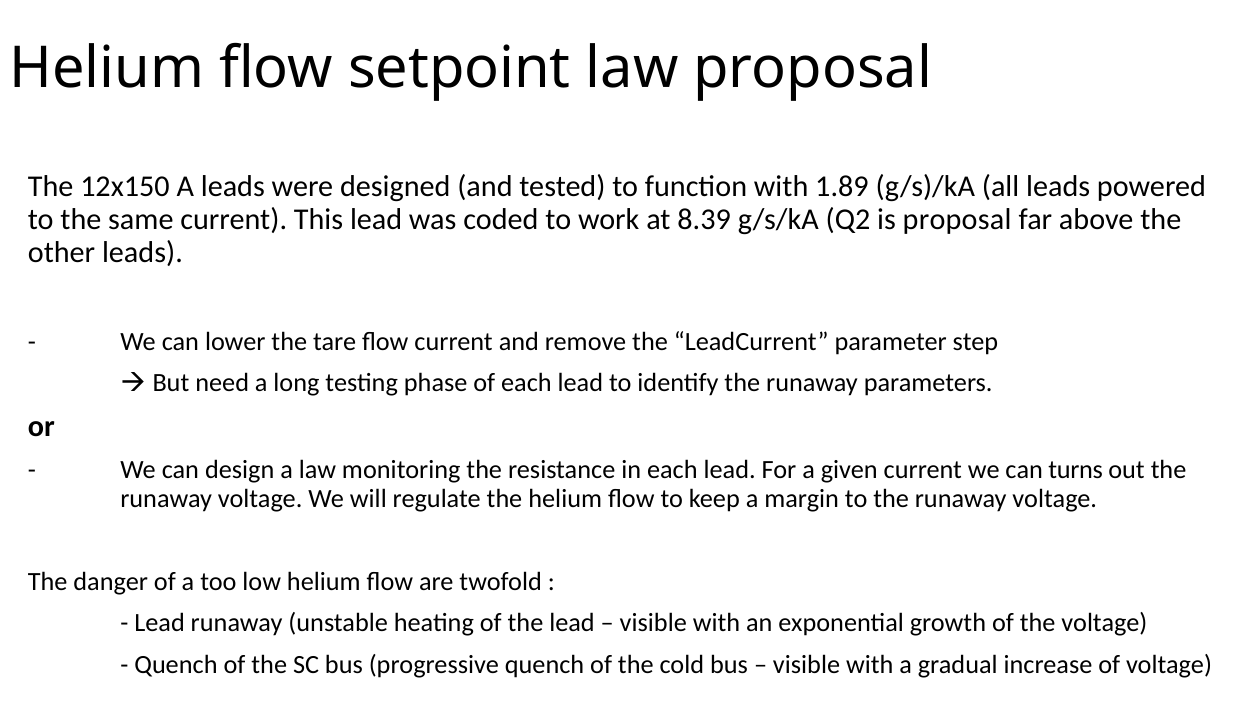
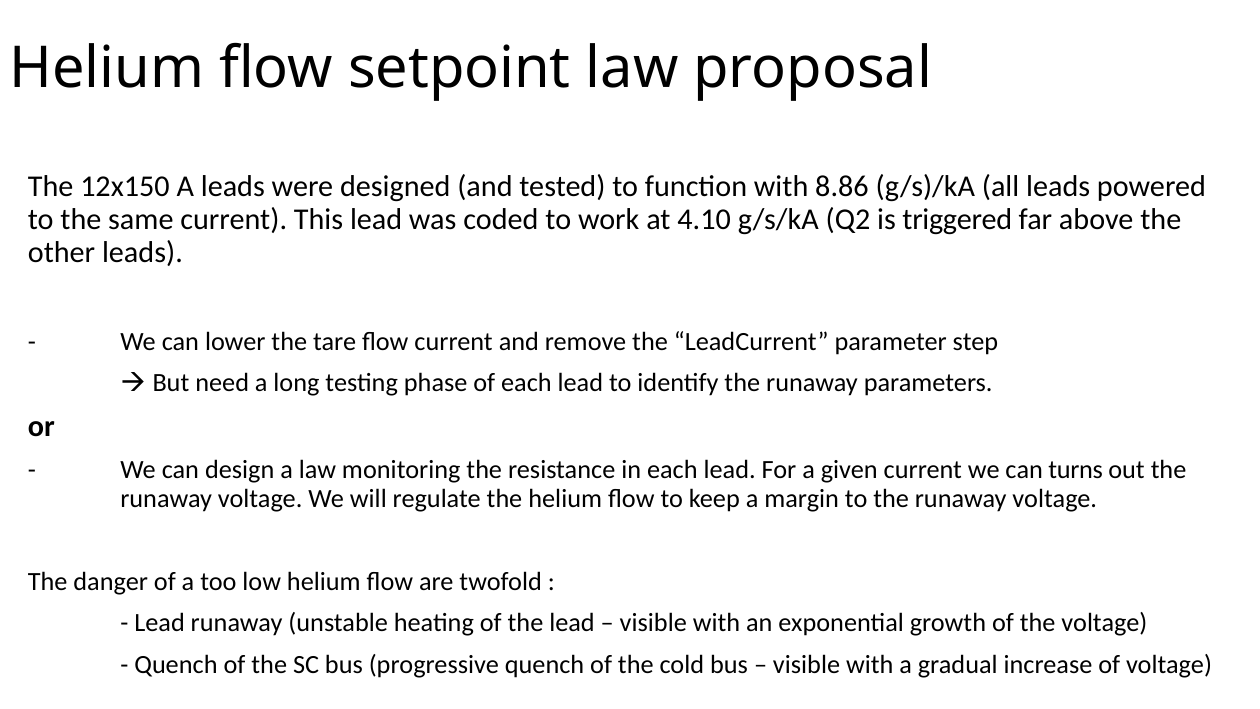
1.89: 1.89 -> 8.86
8.39: 8.39 -> 4.10
is proposal: proposal -> triggered
